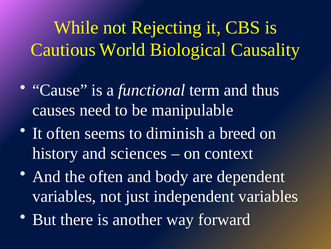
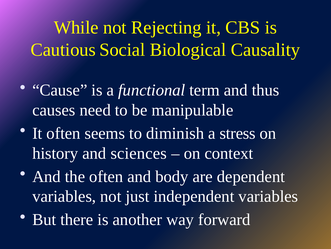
World: World -> Social
breed: breed -> stress
